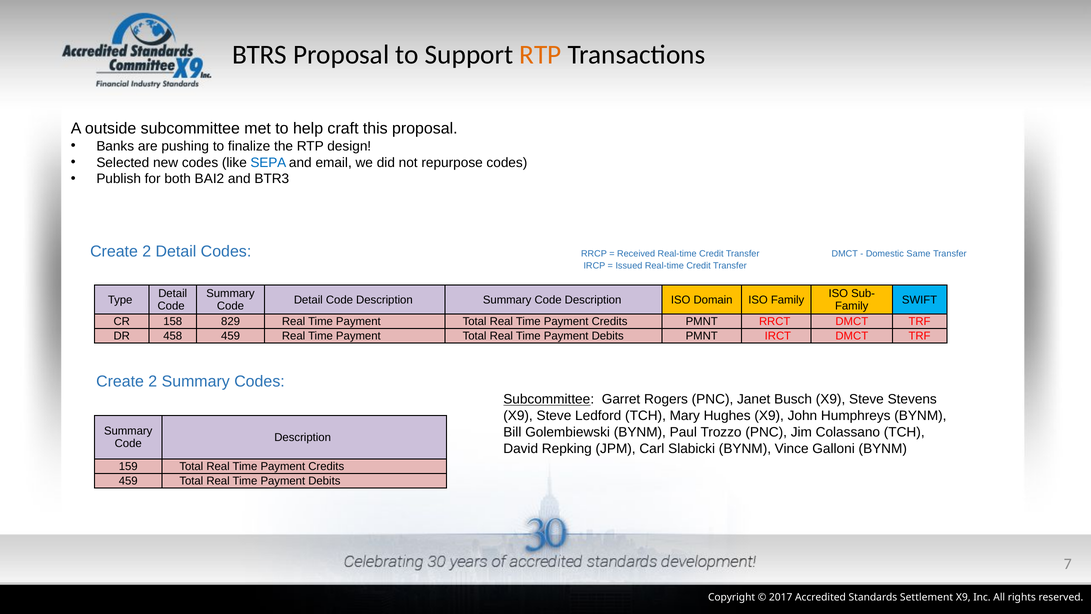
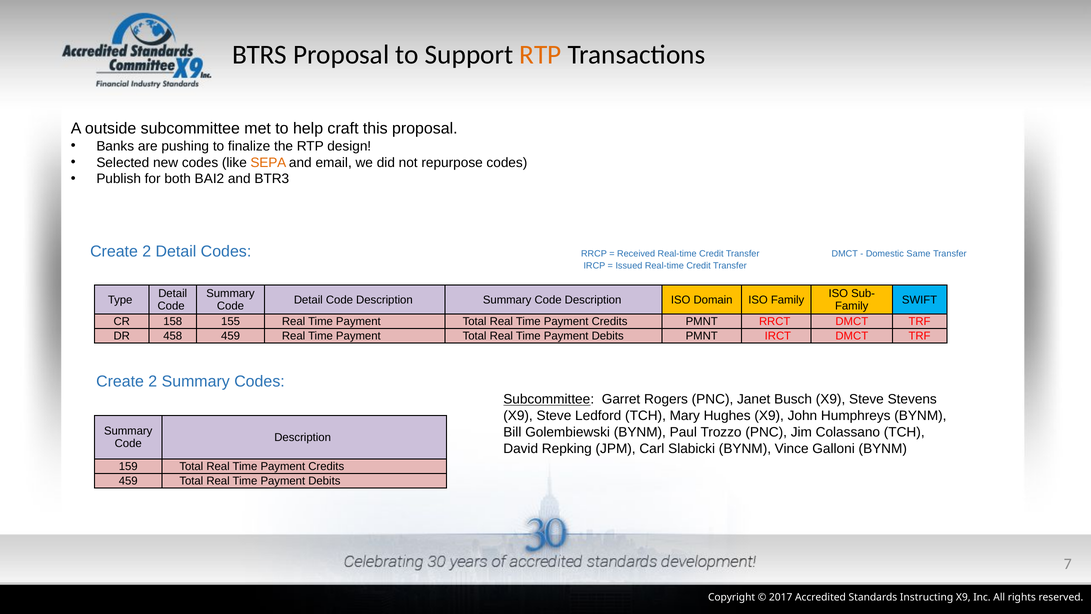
SEPA colour: blue -> orange
829: 829 -> 155
Settlement: Settlement -> Instructing
